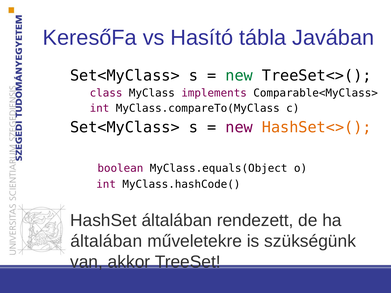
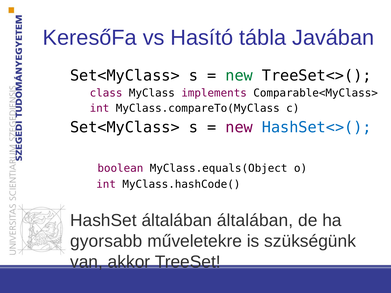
HashSet<>( colour: orange -> blue
általában rendezett: rendezett -> általában
általában at (106, 241): általában -> gyorsabb
